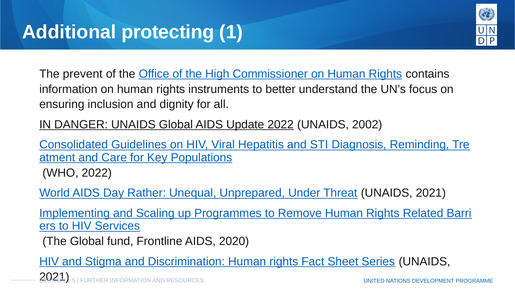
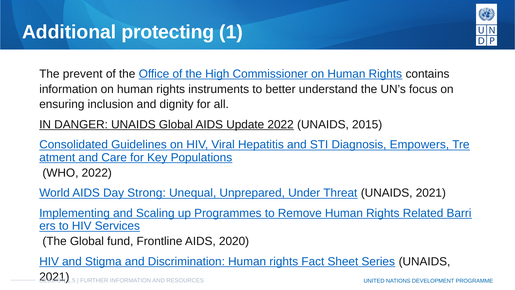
2002: 2002 -> 2015
Reminding: Reminding -> Empowers
Rather: Rather -> Strong
